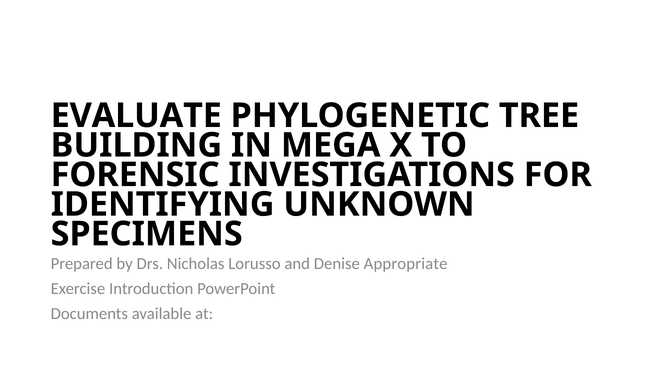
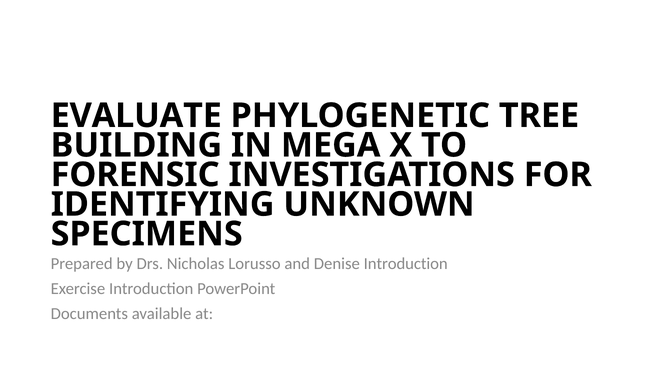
Denise Appropriate: Appropriate -> Introduction
